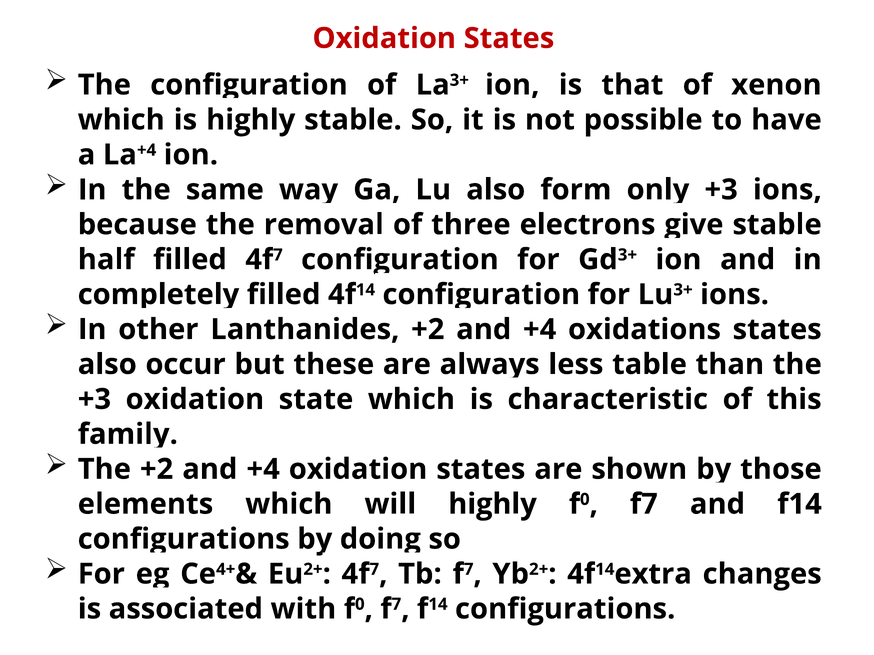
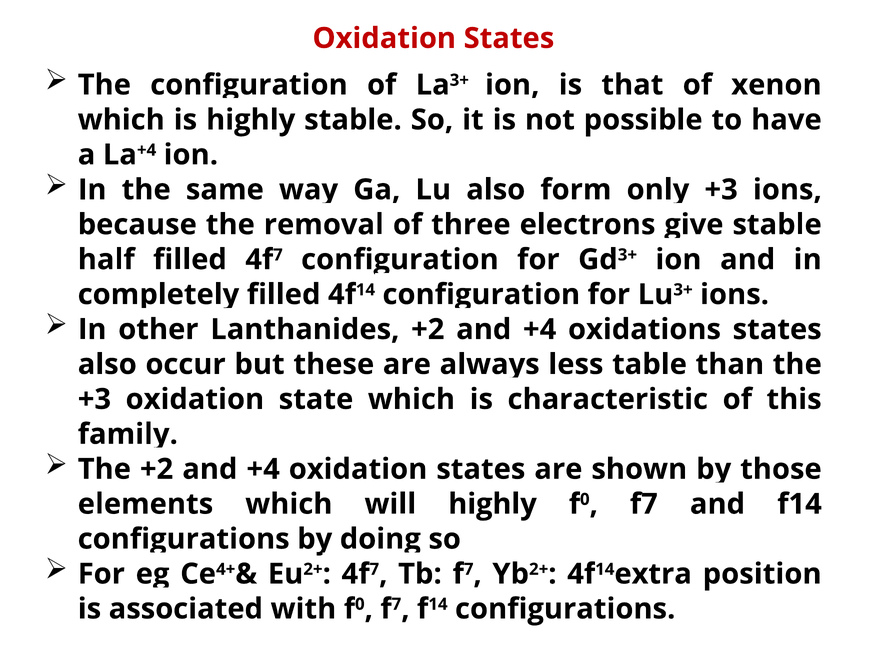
changes: changes -> position
